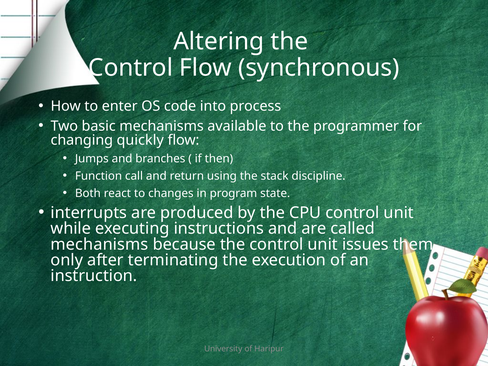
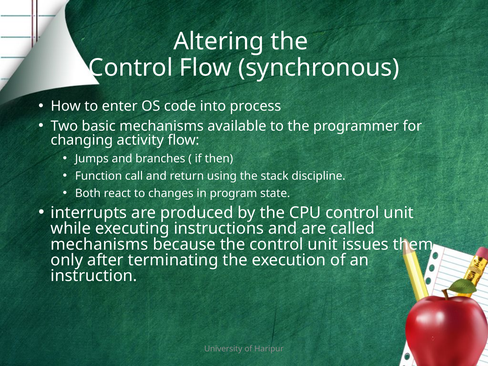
quickly: quickly -> activity
